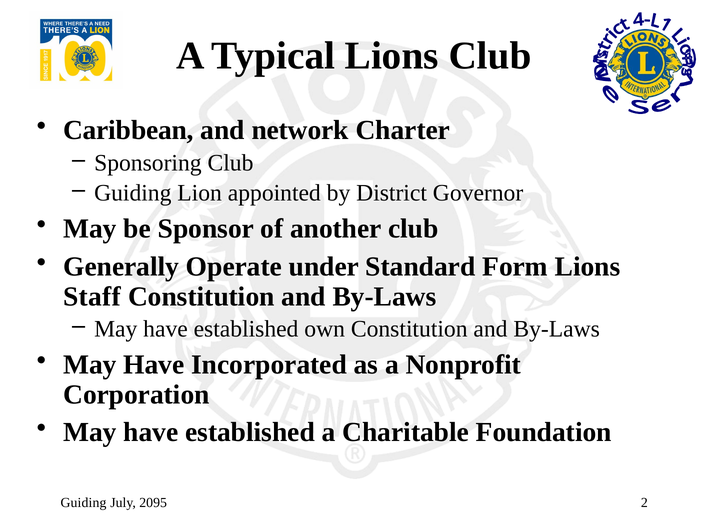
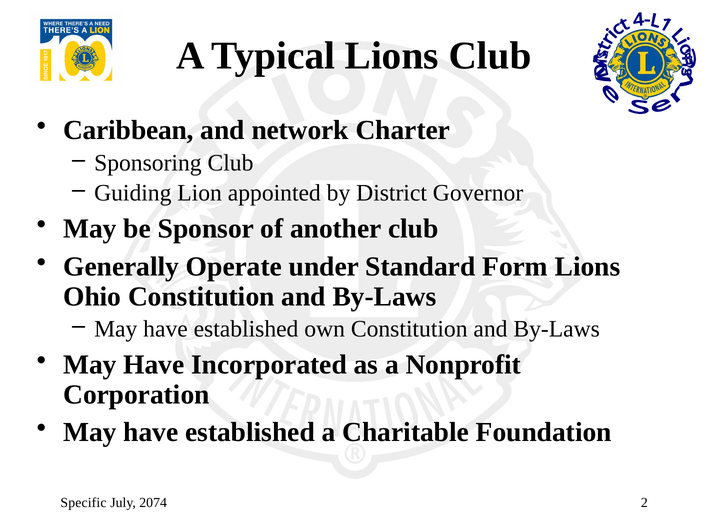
Staff: Staff -> Ohio
Guiding at (83, 502): Guiding -> Specific
2095: 2095 -> 2074
